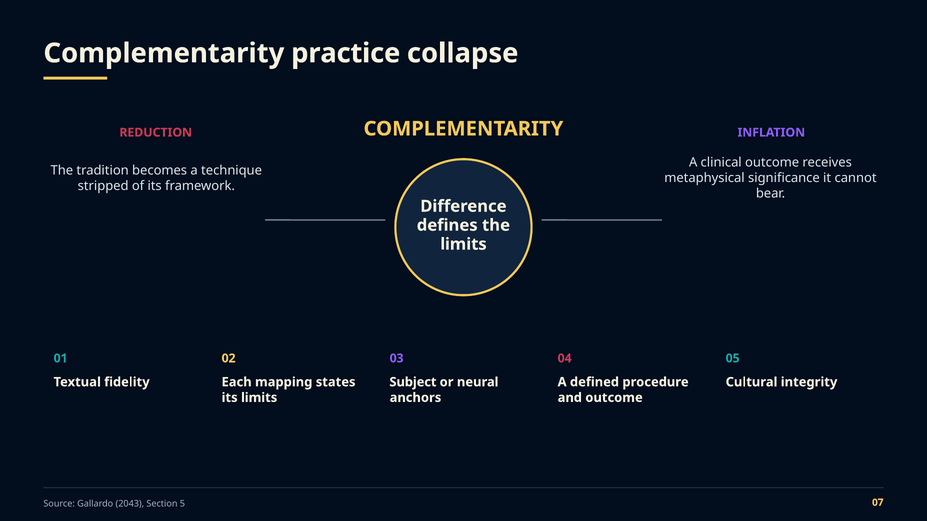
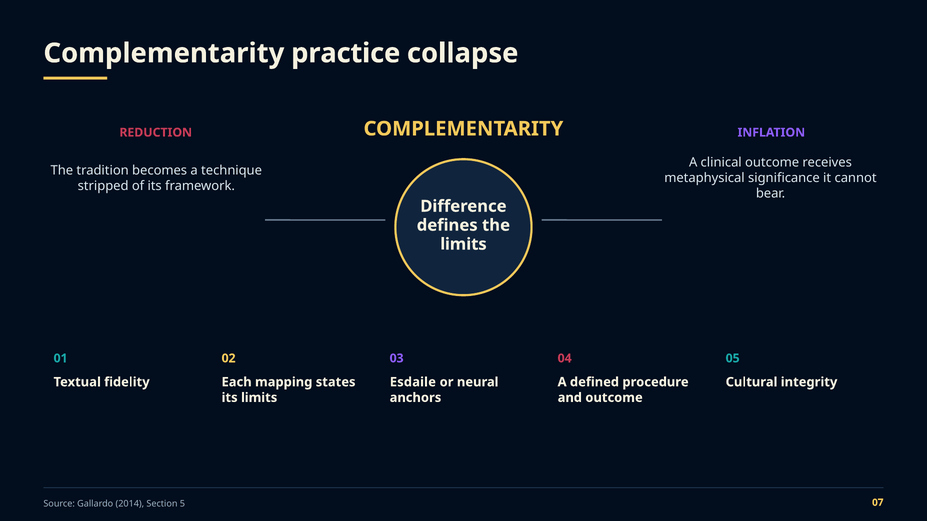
Subject: Subject -> Esdaile
2043: 2043 -> 2014
